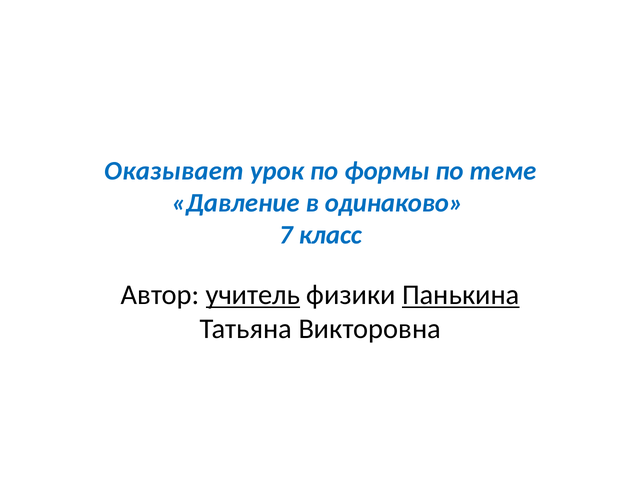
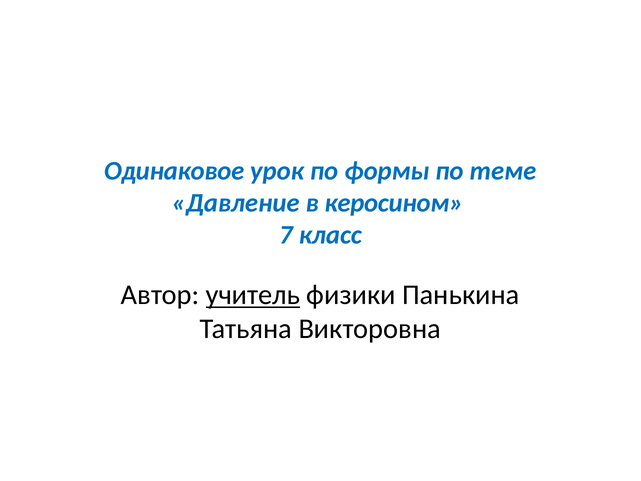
Оказывает: Оказывает -> Одинаковое
одинаково: одинаково -> керосином
Панькина underline: present -> none
